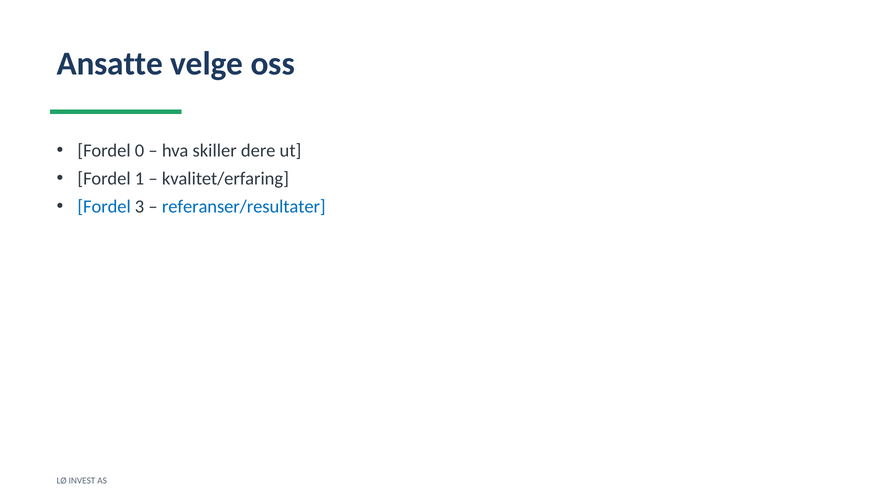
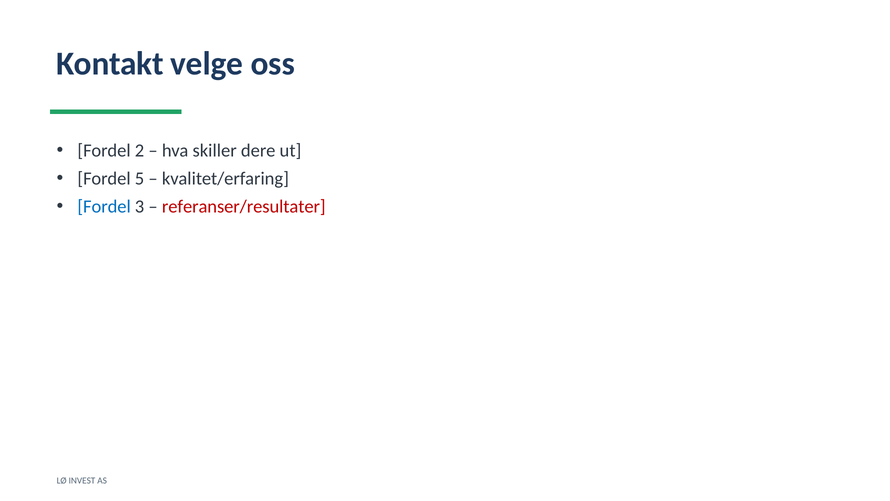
Ansatte: Ansatte -> Kontakt
0: 0 -> 2
1: 1 -> 5
referanser/resultater colour: blue -> red
